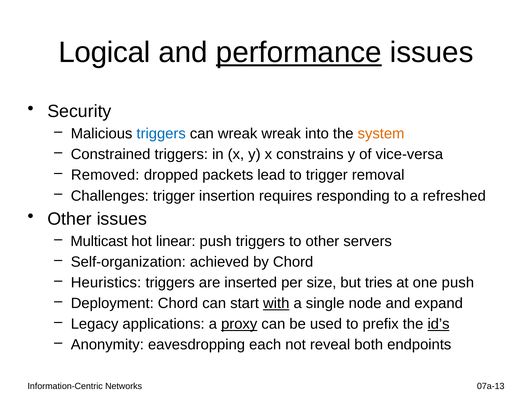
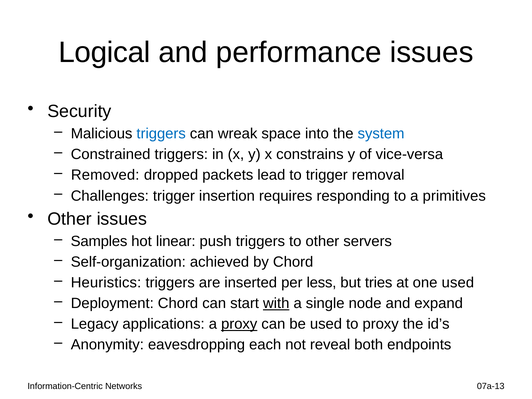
performance underline: present -> none
wreak wreak: wreak -> space
system colour: orange -> blue
refreshed: refreshed -> primitives
Multicast: Multicast -> Samples
size: size -> less
one push: push -> used
to prefix: prefix -> proxy
id’s underline: present -> none
